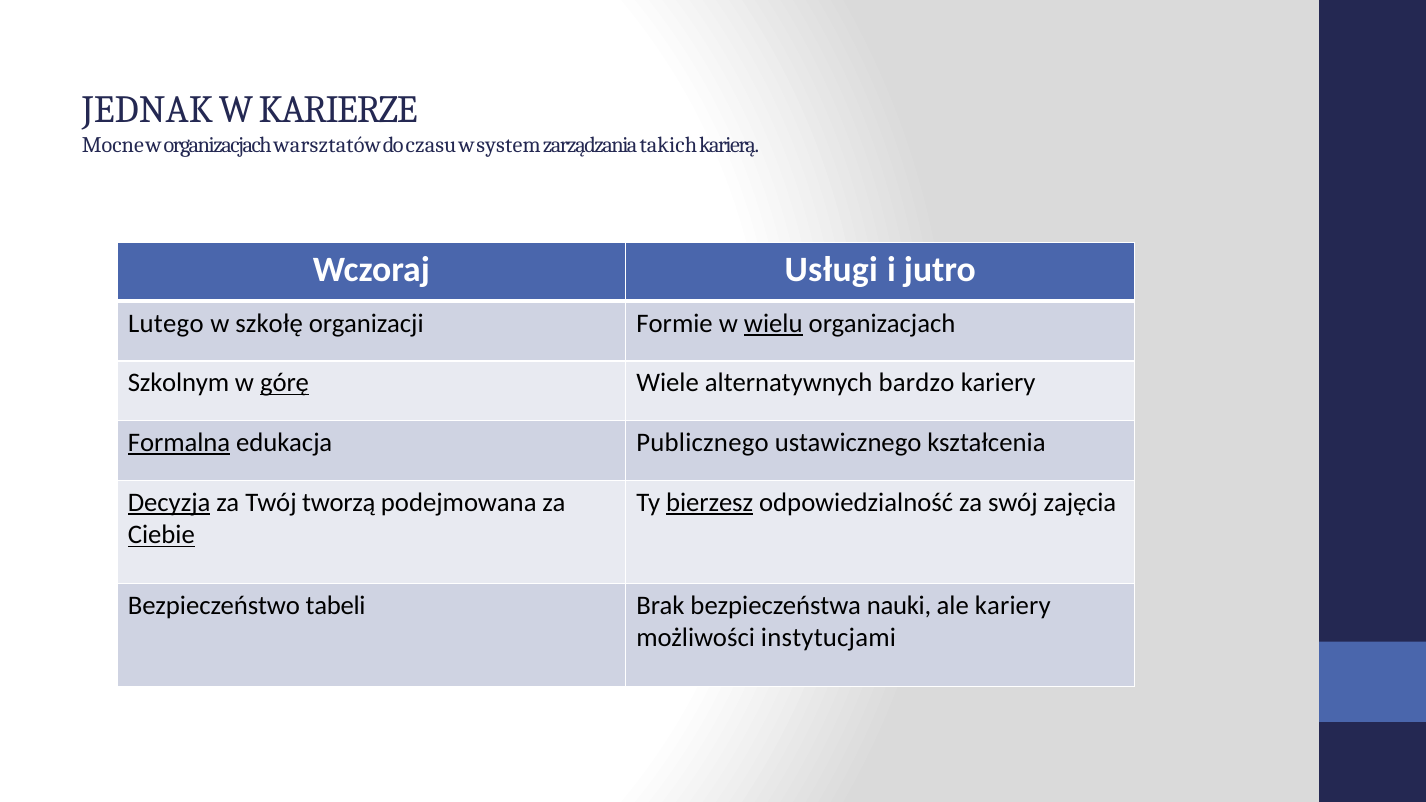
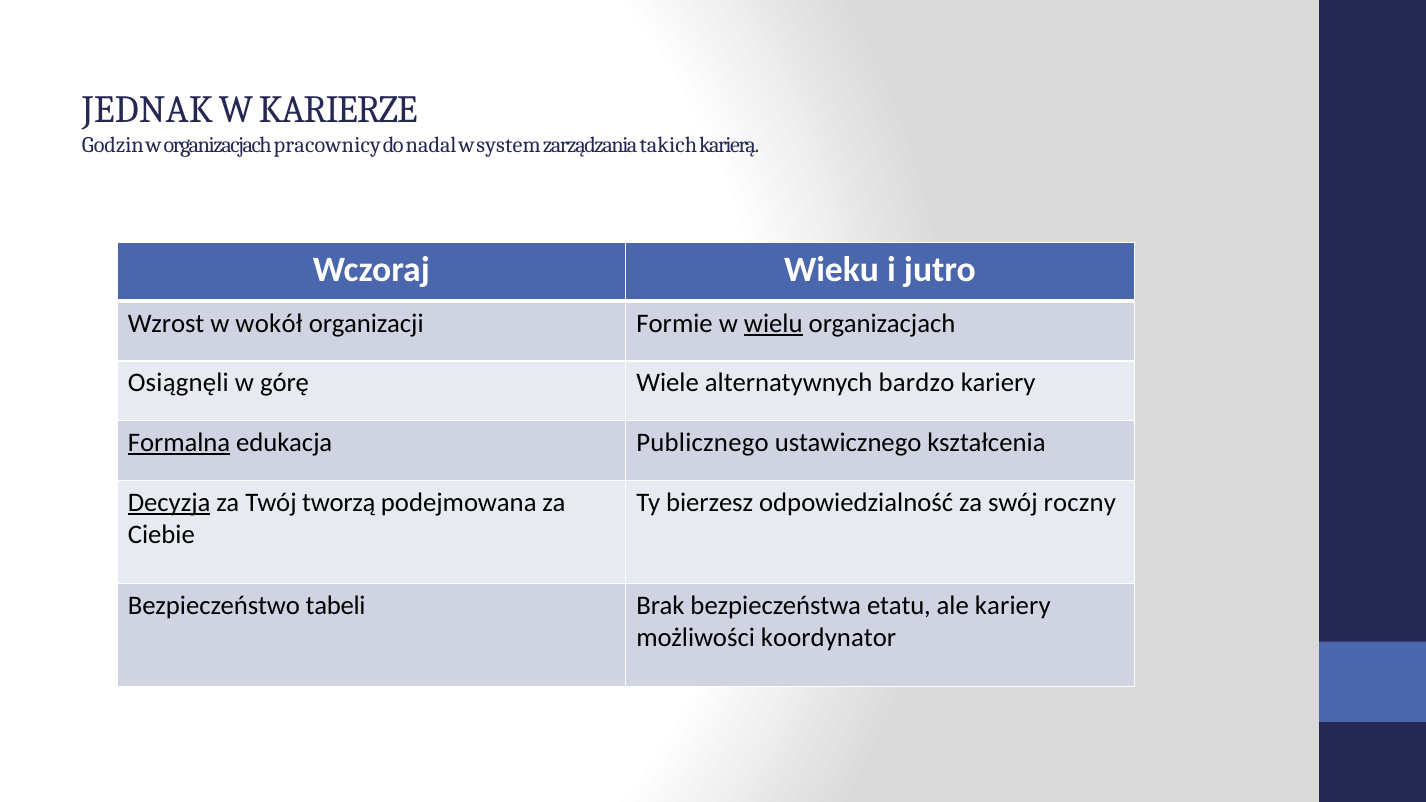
Mocne: Mocne -> Godzin
warsztatów: warsztatów -> pracownicy
czasu: czasu -> nadal
Usługi: Usługi -> Wieku
Lutego: Lutego -> Wzrost
szkołę: szkołę -> wokół
Szkolnym: Szkolnym -> Osiągnęli
górę underline: present -> none
bierzesz underline: present -> none
zajęcia: zajęcia -> roczny
Ciebie underline: present -> none
nauki: nauki -> etatu
instytucjami: instytucjami -> koordynator
